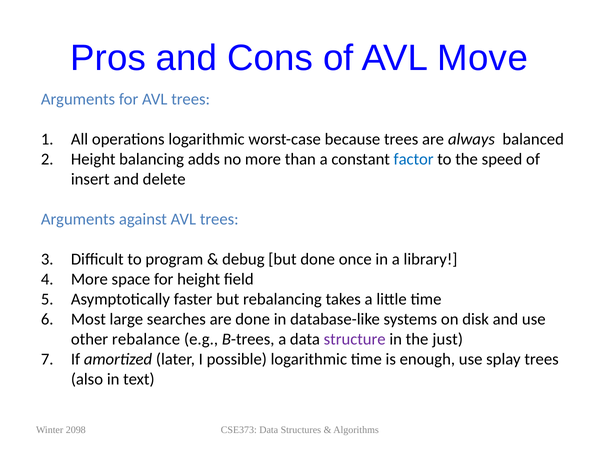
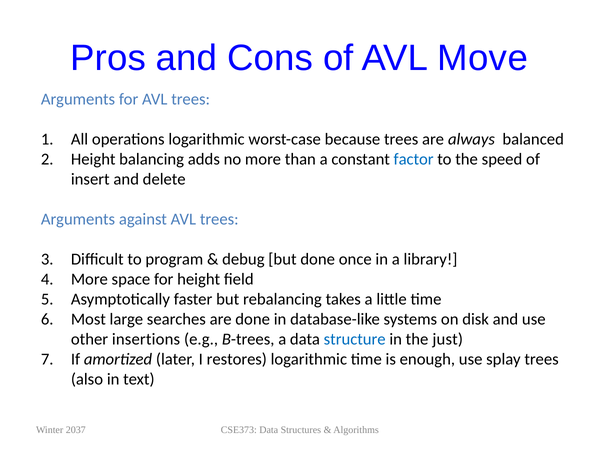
rebalance: rebalance -> insertions
structure colour: purple -> blue
possible: possible -> restores
2098: 2098 -> 2037
